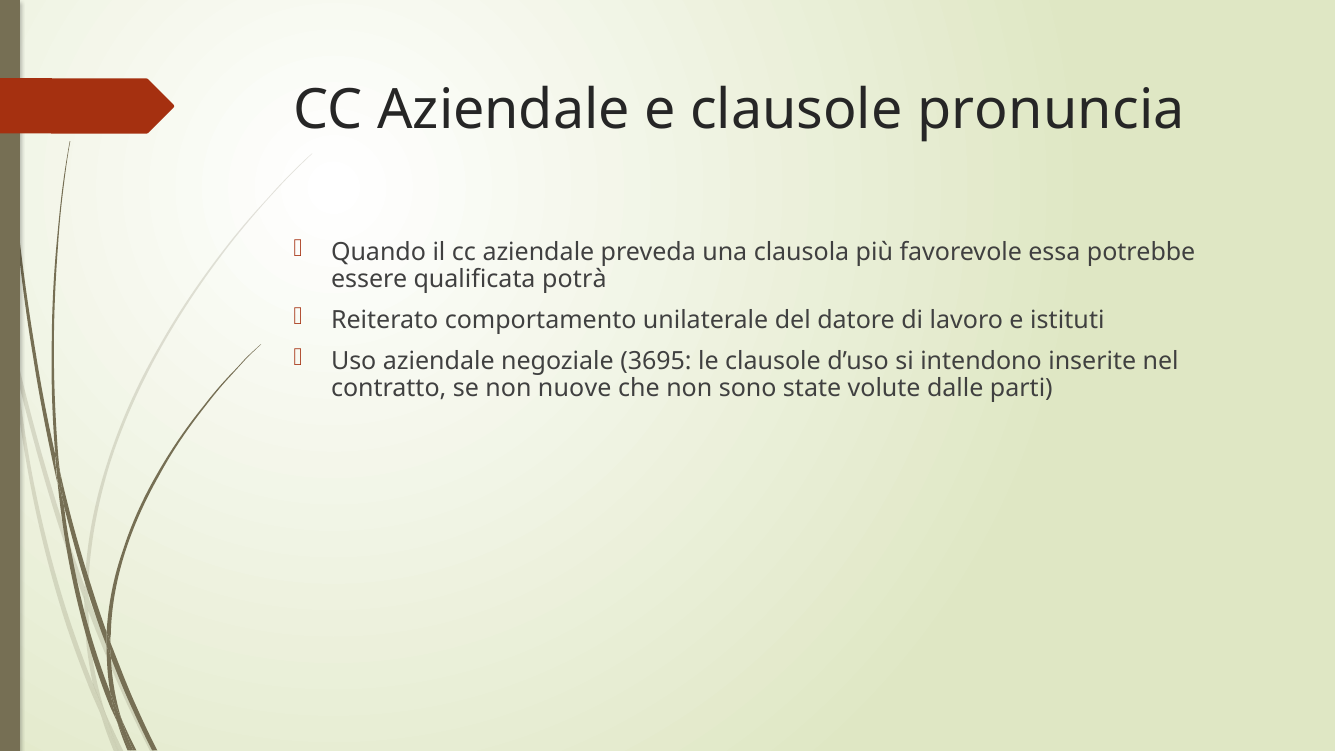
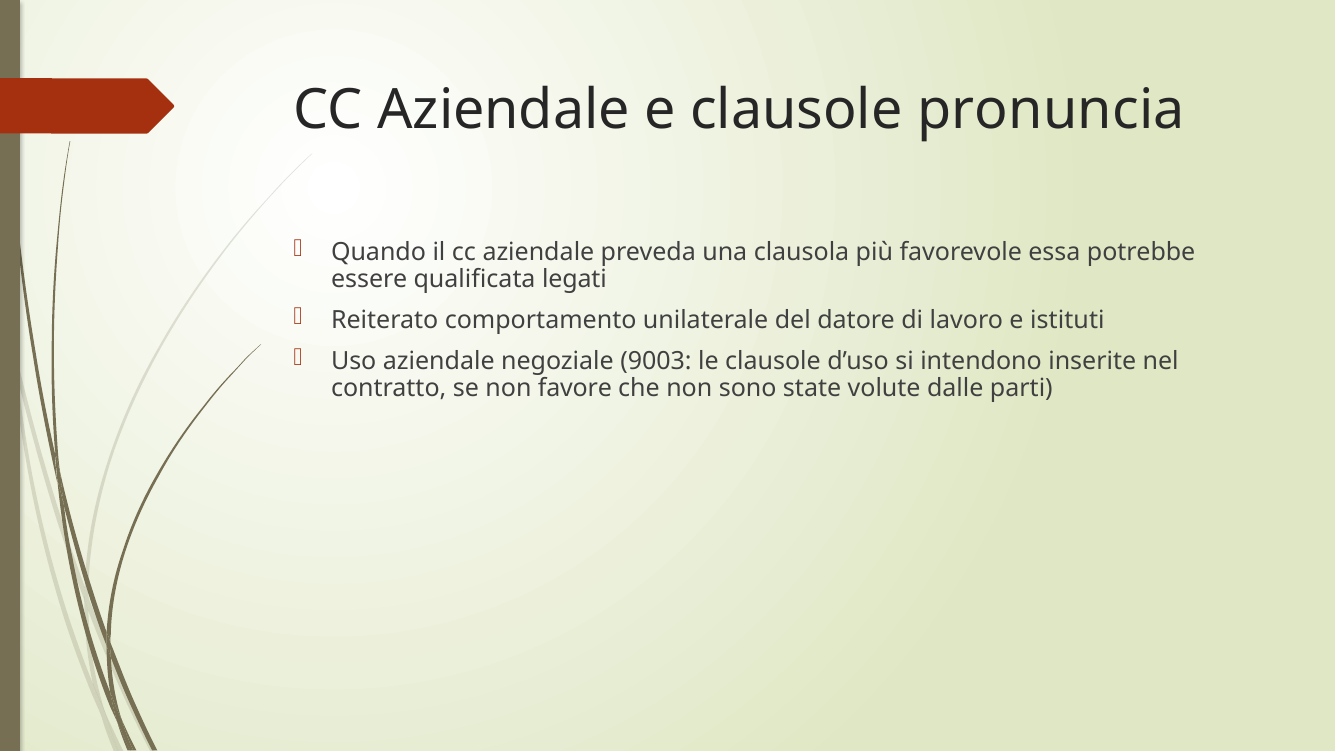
potrà: potrà -> legati
3695: 3695 -> 9003
nuove: nuove -> favore
